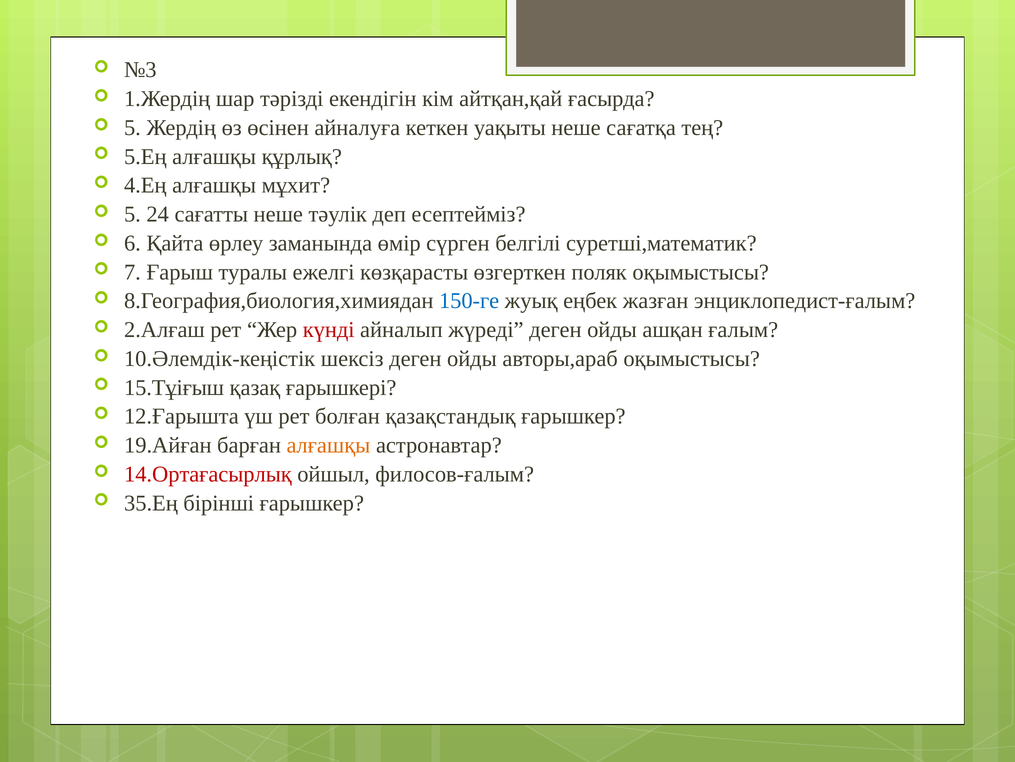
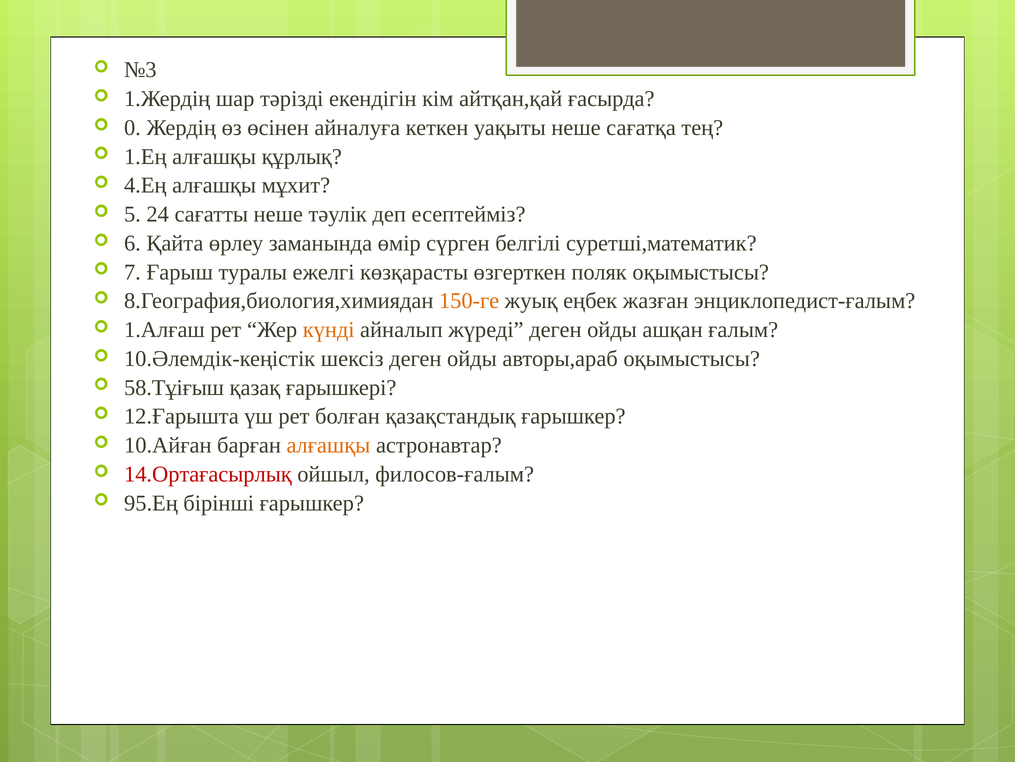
5 at (132, 128): 5 -> 0
5.Ең: 5.Ең -> 1.Ең
150-ге colour: blue -> orange
2.Алғаш: 2.Алғаш -> 1.Алғаш
күнді colour: red -> orange
15.Тұіғыш: 15.Тұіғыш -> 58.Тұіғыш
19.Айған: 19.Айған -> 10.Айған
35.Ең: 35.Ең -> 95.Ең
